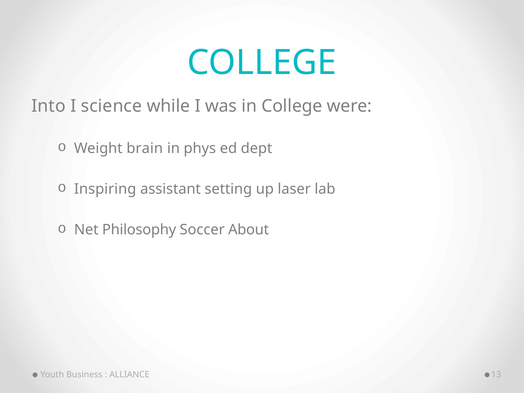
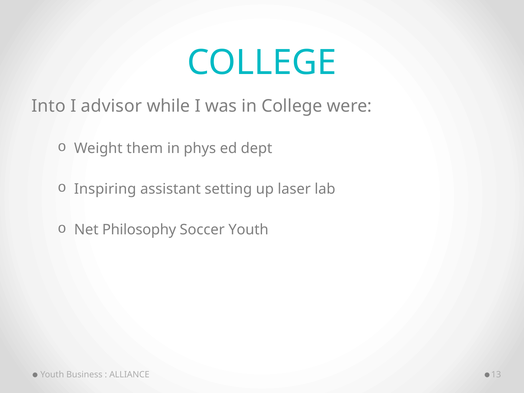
science: science -> advisor
brain: brain -> them
Soccer About: About -> Youth
